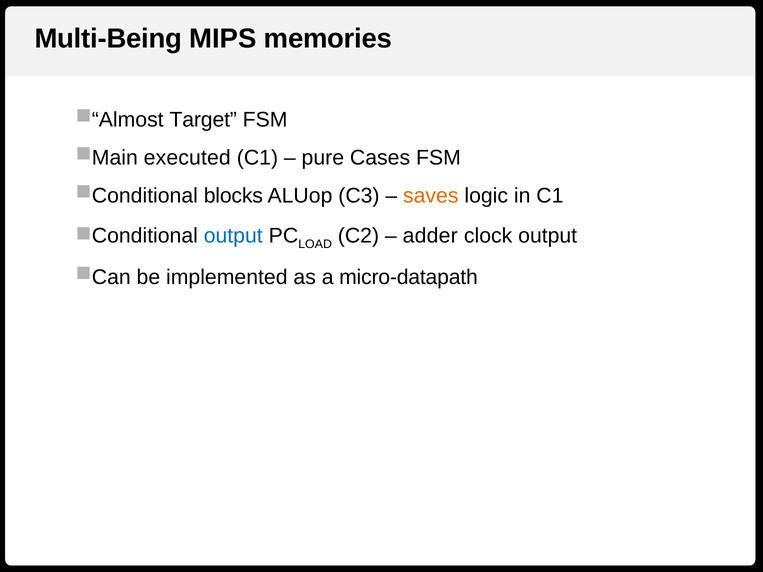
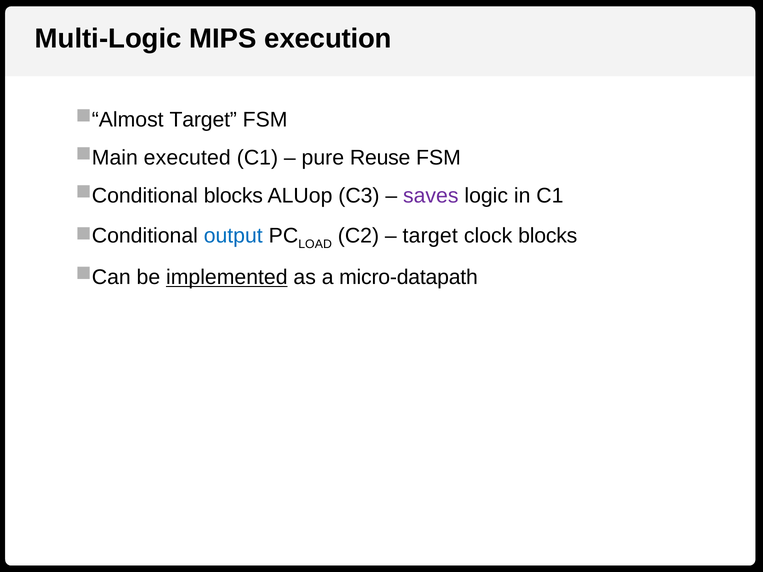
Multi-Being: Multi-Being -> Multi-Logic
memories: memories -> execution
Cases: Cases -> Reuse
saves colour: orange -> purple
adder at (430, 236): adder -> target
clock output: output -> blocks
implemented underline: none -> present
